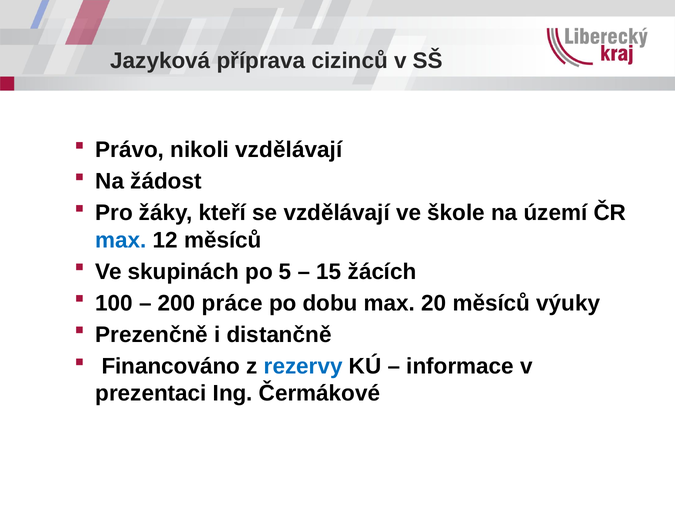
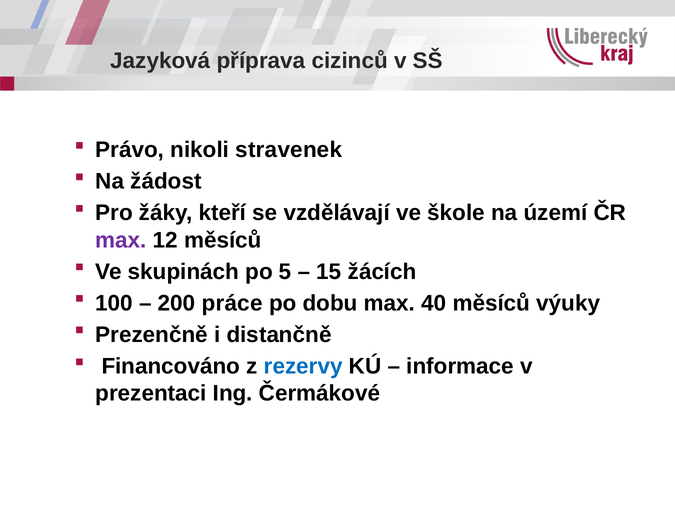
nikoli vzdělávají: vzdělávají -> stravenek
max at (121, 240) colour: blue -> purple
20: 20 -> 40
